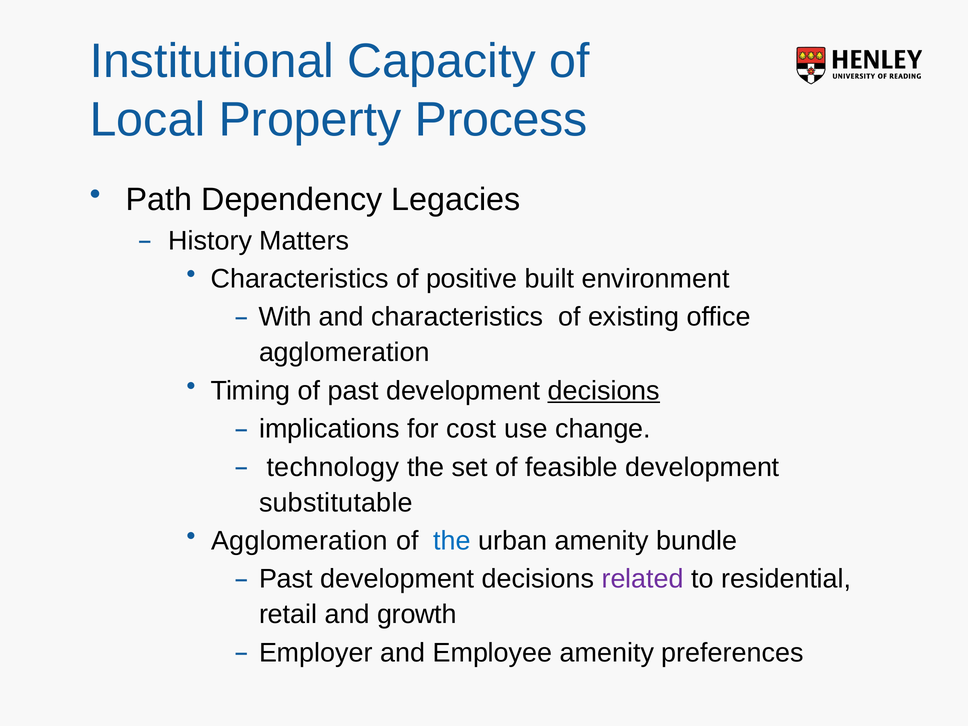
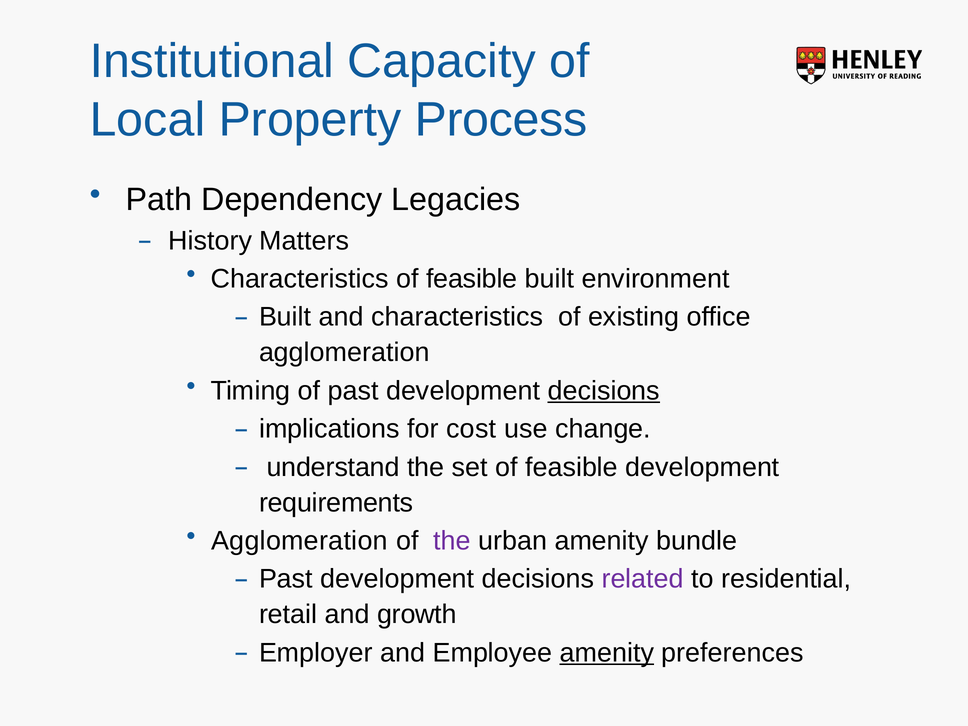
Characteristics of positive: positive -> feasible
With at (285, 317): With -> Built
technology: technology -> understand
substitutable: substitutable -> requirements
the at (452, 541) colour: blue -> purple
amenity at (607, 653) underline: none -> present
